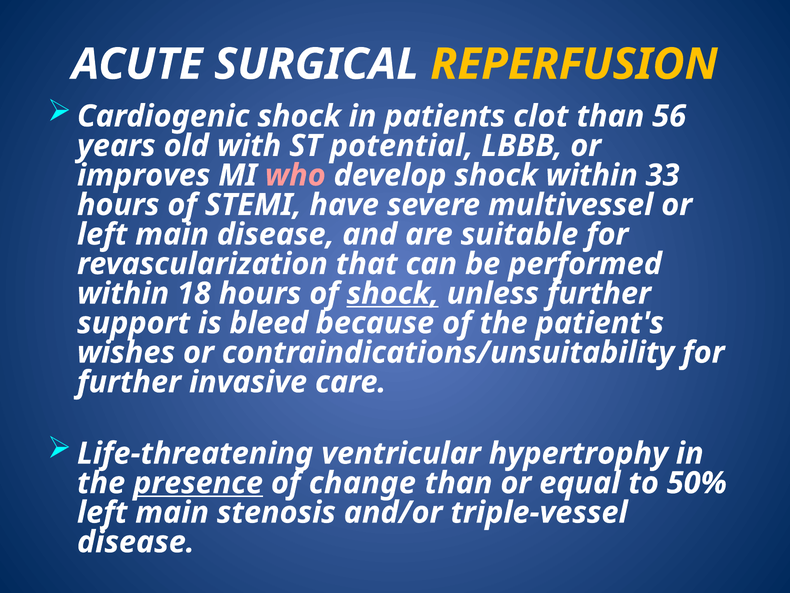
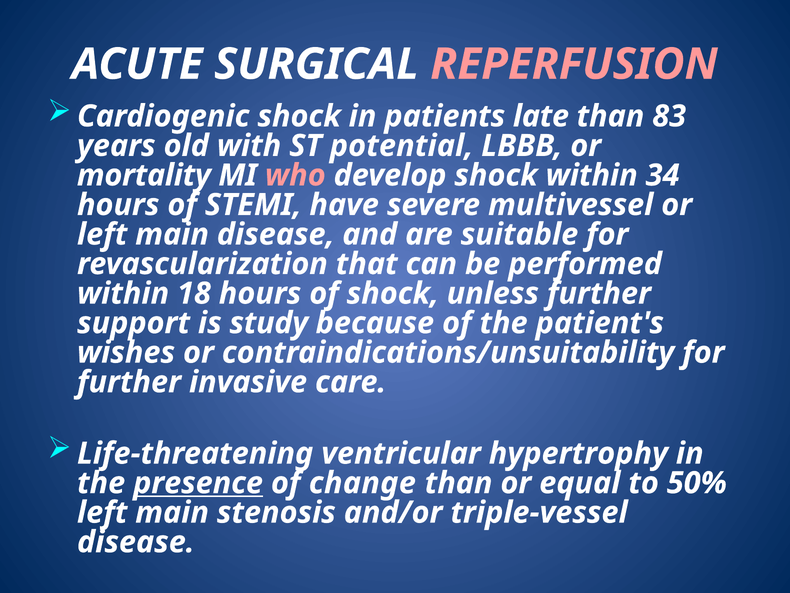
REPERFUSION colour: yellow -> pink
clot: clot -> late
56: 56 -> 83
improves: improves -> mortality
33: 33 -> 34
shock at (393, 293) underline: present -> none
bleed: bleed -> study
